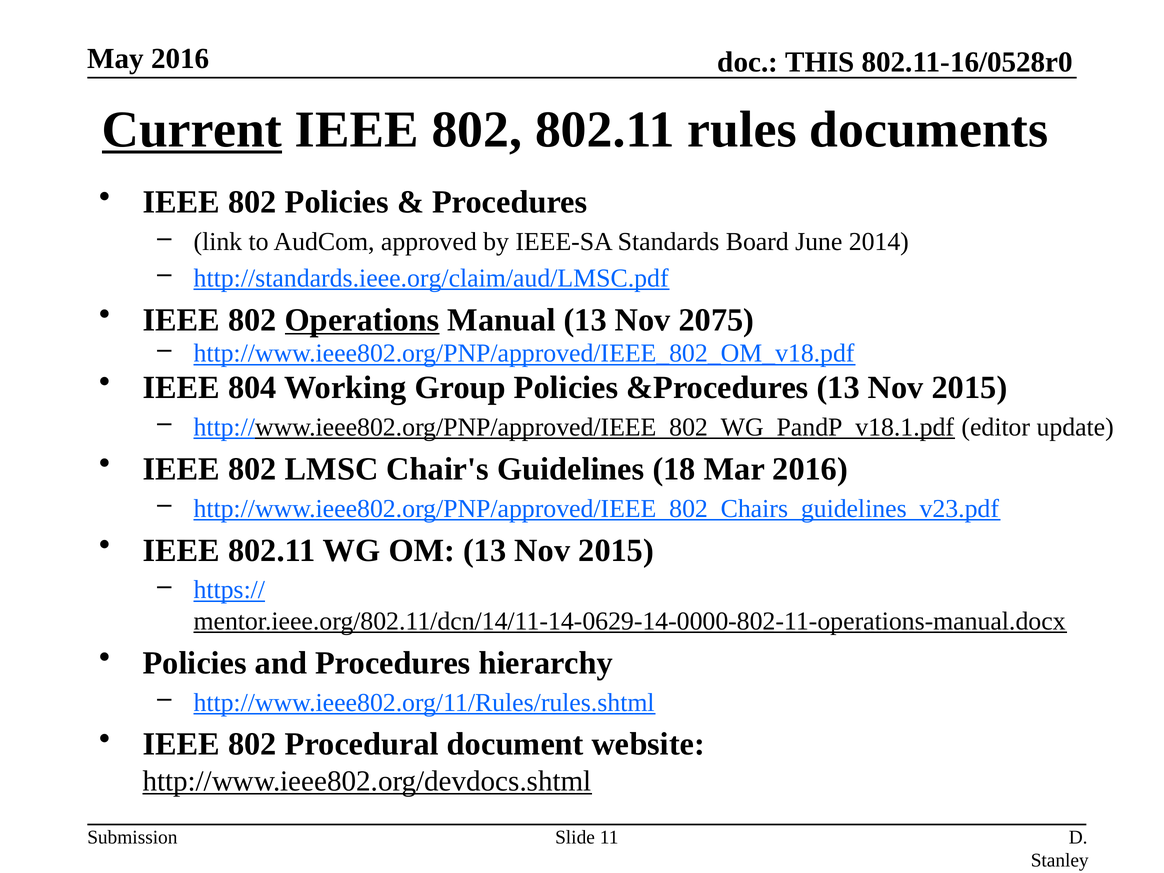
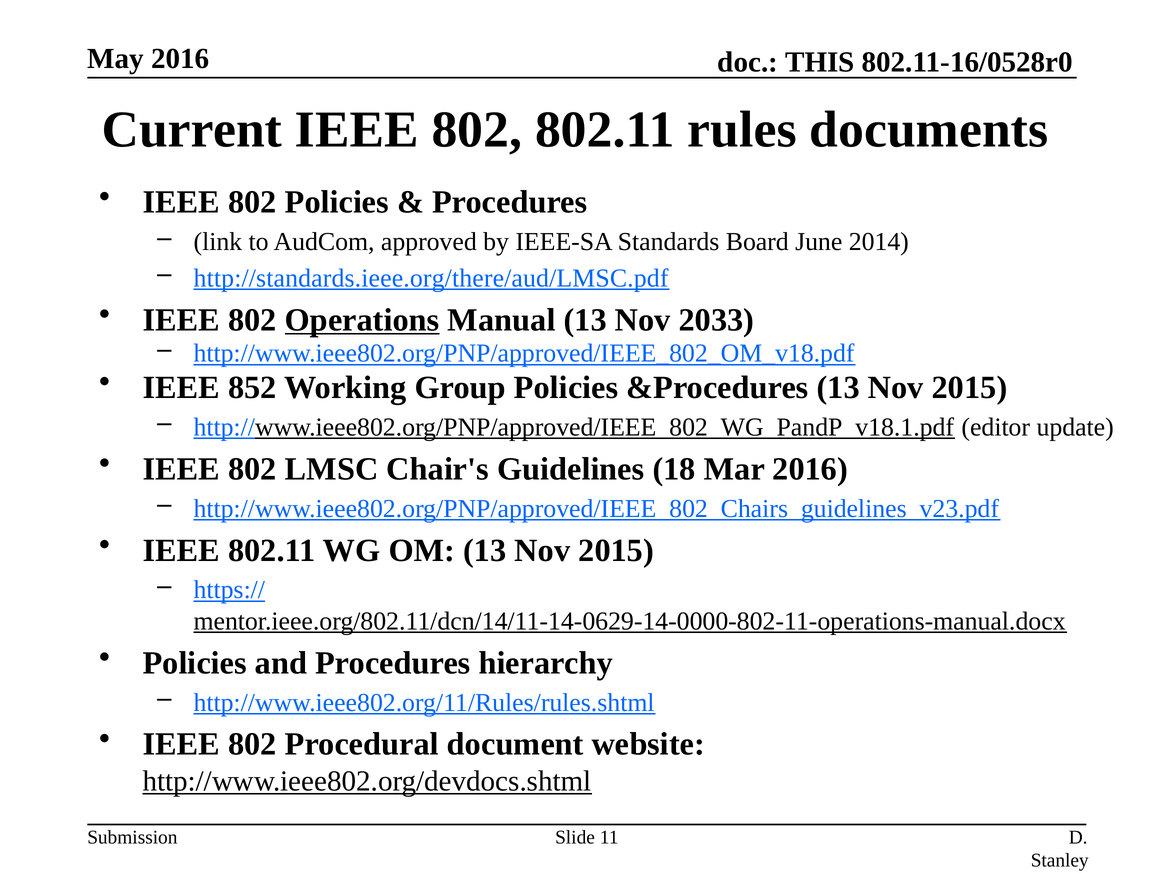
Current underline: present -> none
http://standards.ieee.org/claim/aud/LMSC.pdf: http://standards.ieee.org/claim/aud/LMSC.pdf -> http://standards.ieee.org/there/aud/LMSC.pdf
2075: 2075 -> 2033
804: 804 -> 852
